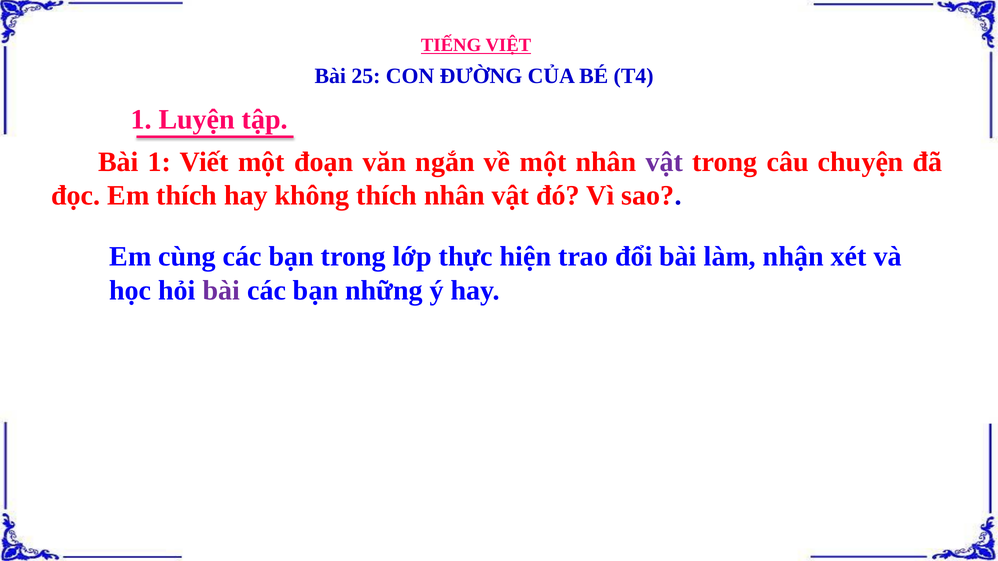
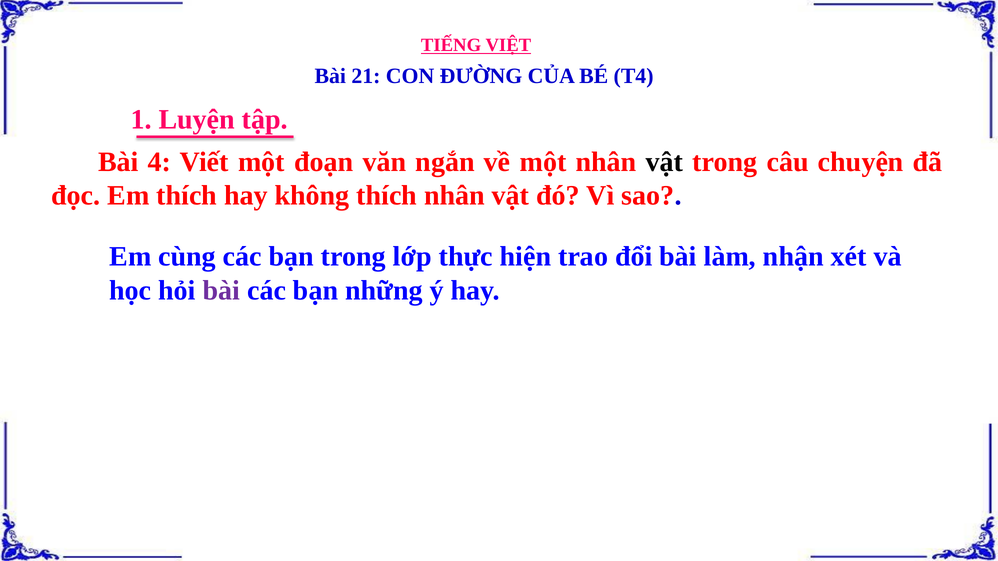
25: 25 -> 21
Bài 1: 1 -> 4
vật at (664, 162) colour: purple -> black
